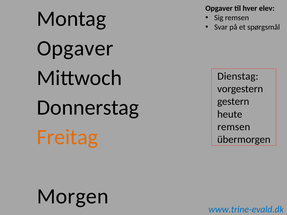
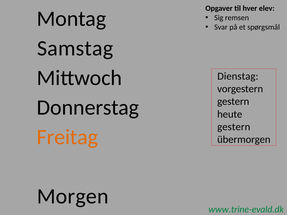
Opgaver at (75, 48): Opgaver -> Samstag
remsen at (234, 127): remsen -> gestern
www.trine-evald.dk colour: blue -> green
